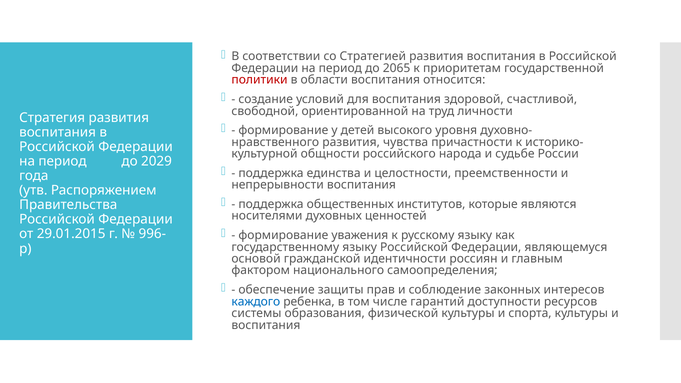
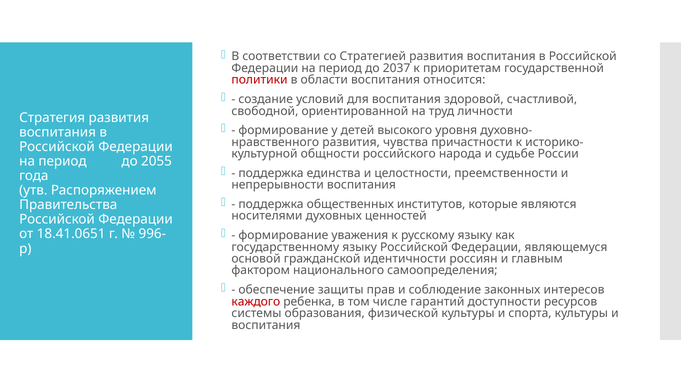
2065: 2065 -> 2037
2029: 2029 -> 2055
29.01.2015: 29.01.2015 -> 18.41.0651
каждого colour: blue -> red
